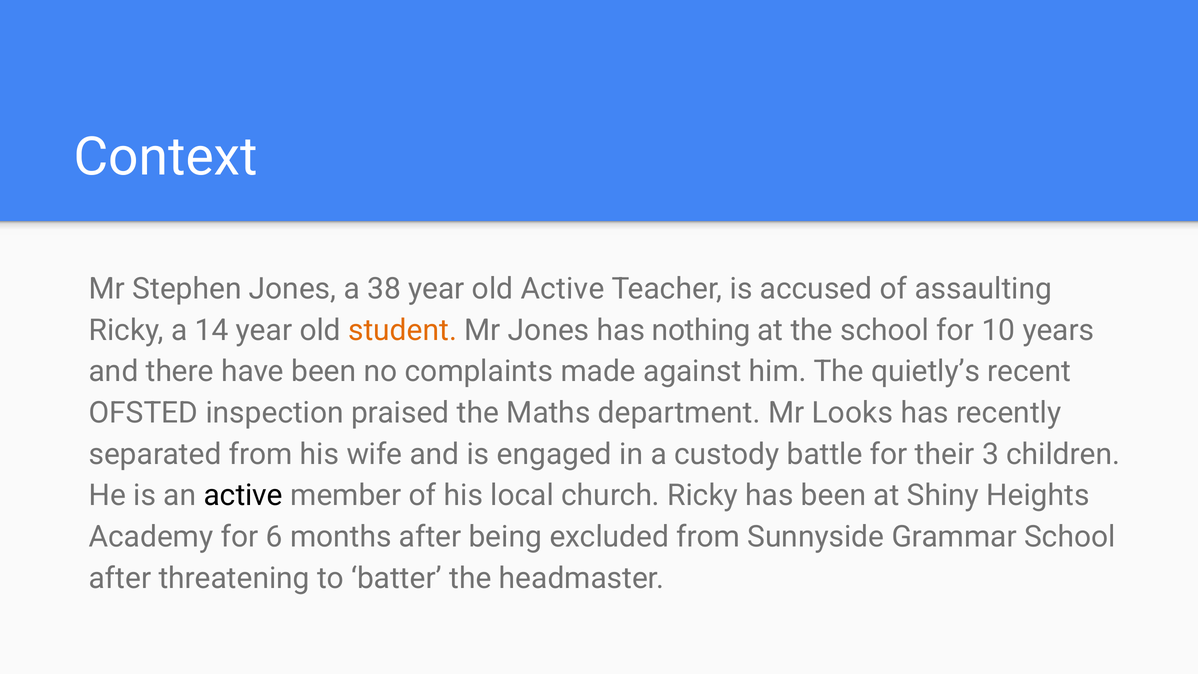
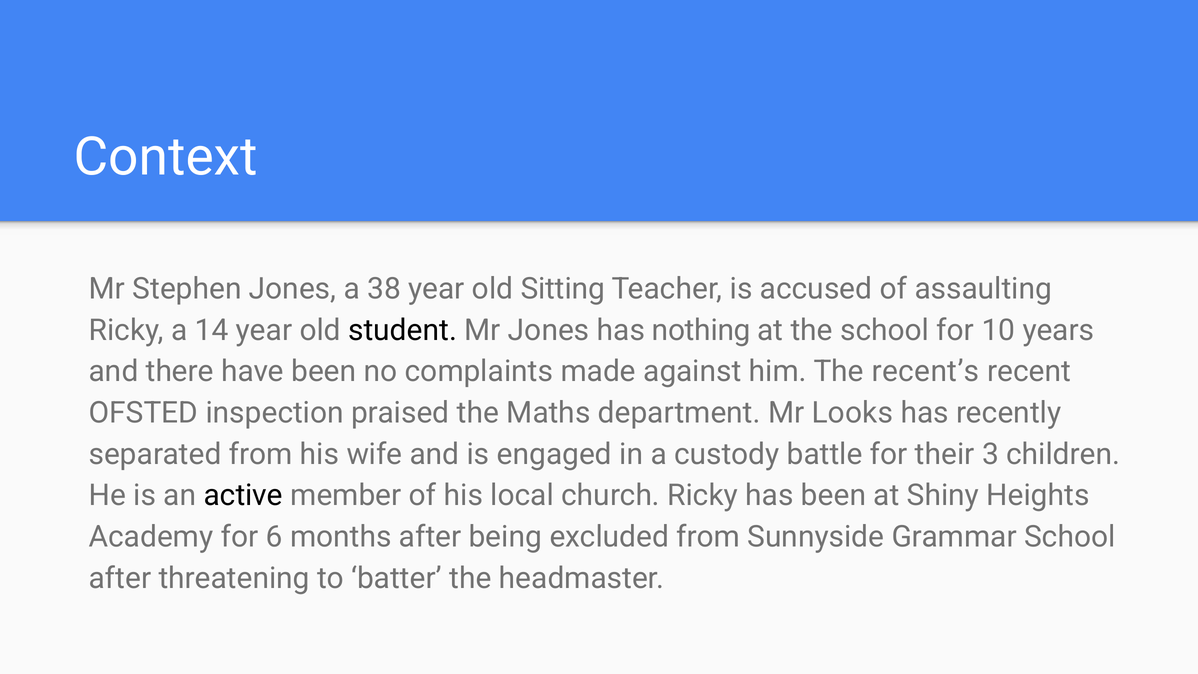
old Active: Active -> Sitting
student colour: orange -> black
quietly’s: quietly’s -> recent’s
